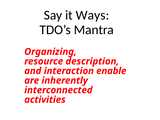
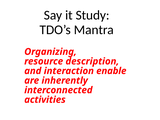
Ways: Ways -> Study
